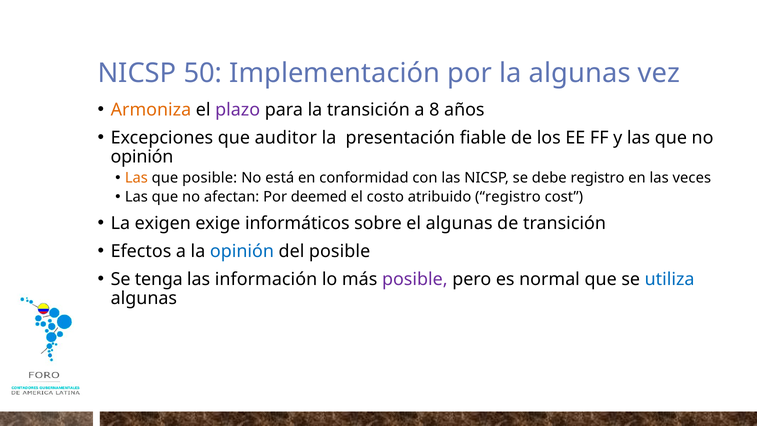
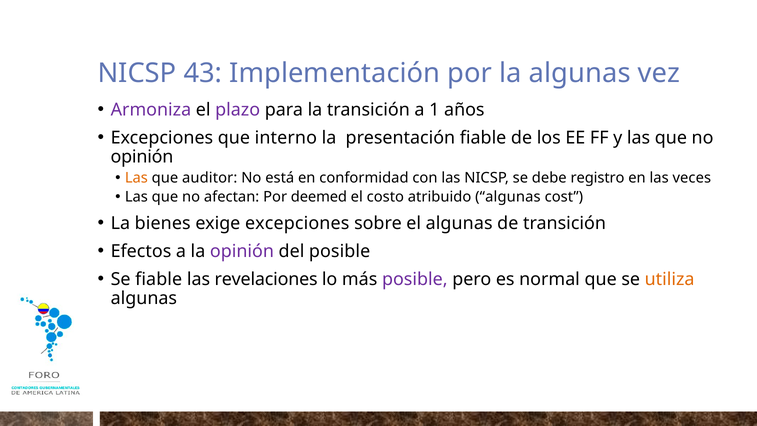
50: 50 -> 43
Armoniza colour: orange -> purple
8: 8 -> 1
auditor: auditor -> interno
que posible: posible -> auditor
atribuido registro: registro -> algunas
exigen: exigen -> bienes
exige informáticos: informáticos -> excepciones
opinión at (242, 251) colour: blue -> purple
Se tenga: tenga -> fiable
información: información -> revelaciones
utiliza colour: blue -> orange
